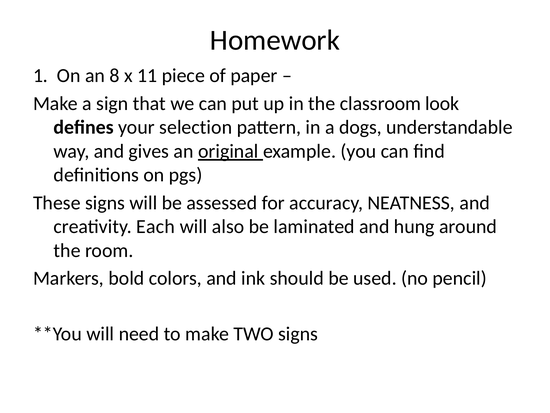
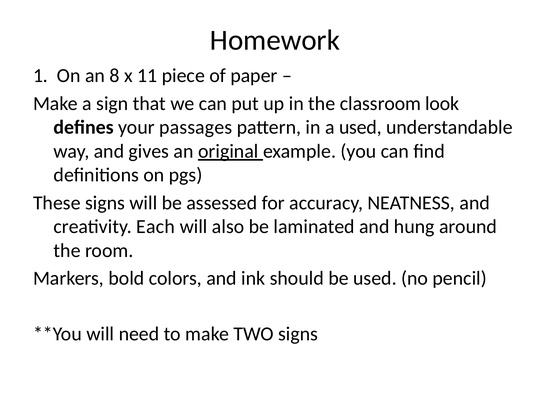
selection: selection -> passages
a dogs: dogs -> used
